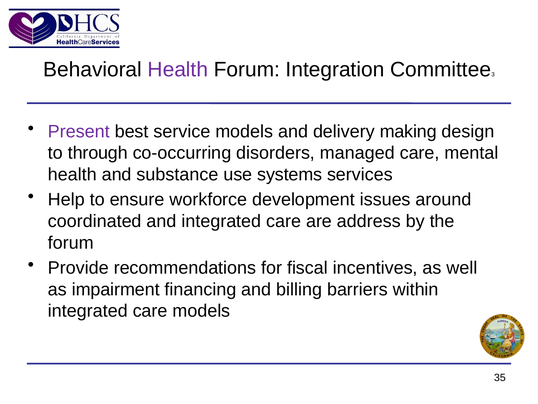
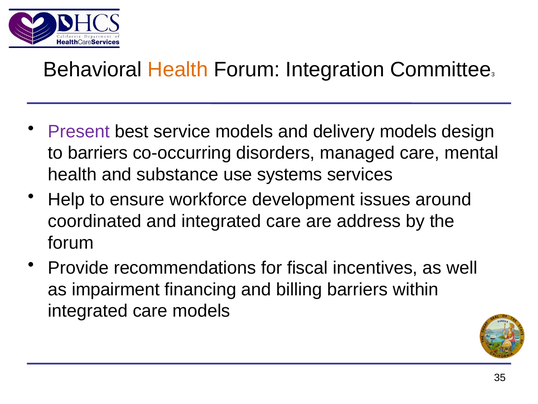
Health at (178, 70) colour: purple -> orange
delivery making: making -> models
to through: through -> barriers
